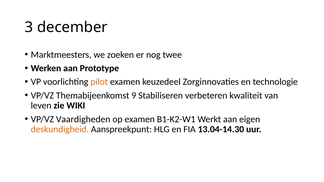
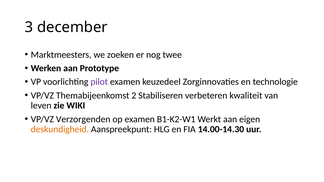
pilot colour: orange -> purple
9: 9 -> 2
Vaardigheden: Vaardigheden -> Verzorgenden
13.04-14.30: 13.04-14.30 -> 14.00-14.30
